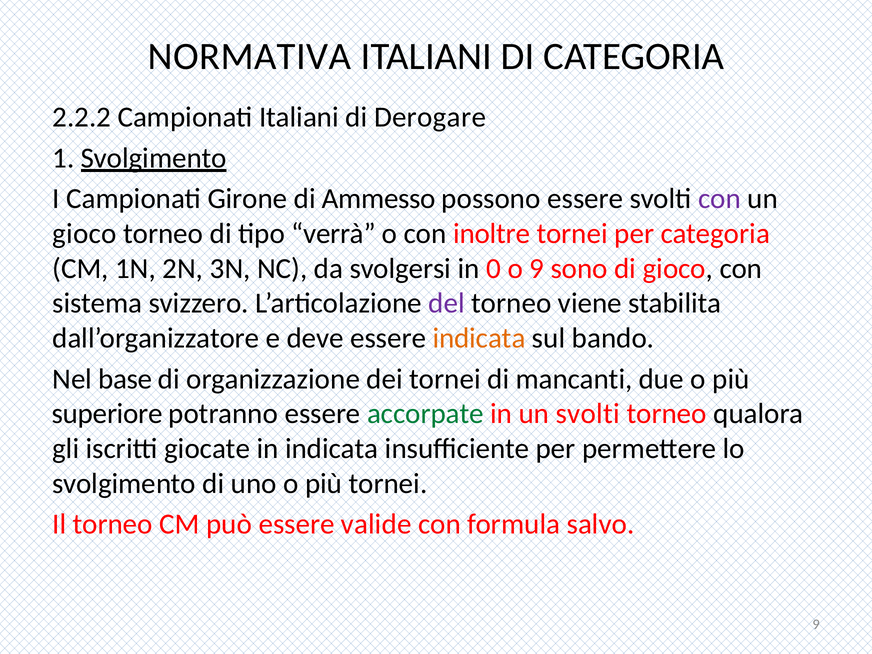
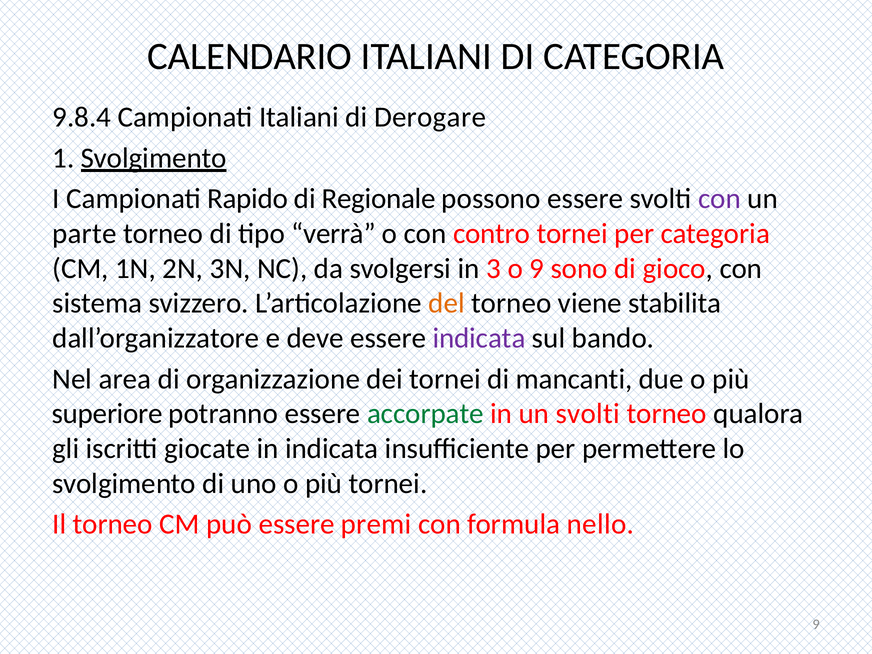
NORMATIVA: NORMATIVA -> CALENDARIO
2.2.2: 2.2.2 -> 9.8.4
Girone: Girone -> Rapido
Ammesso: Ammesso -> Regionale
gioco at (84, 234): gioco -> parte
inoltre: inoltre -> contro
0: 0 -> 3
del colour: purple -> orange
indicata at (479, 338) colour: orange -> purple
base: base -> area
valide: valide -> premi
salvo: salvo -> nello
